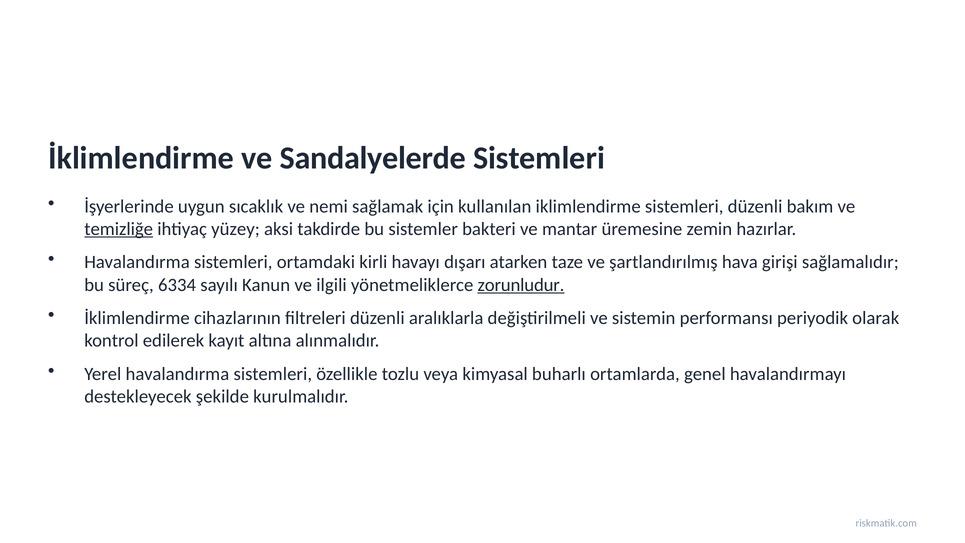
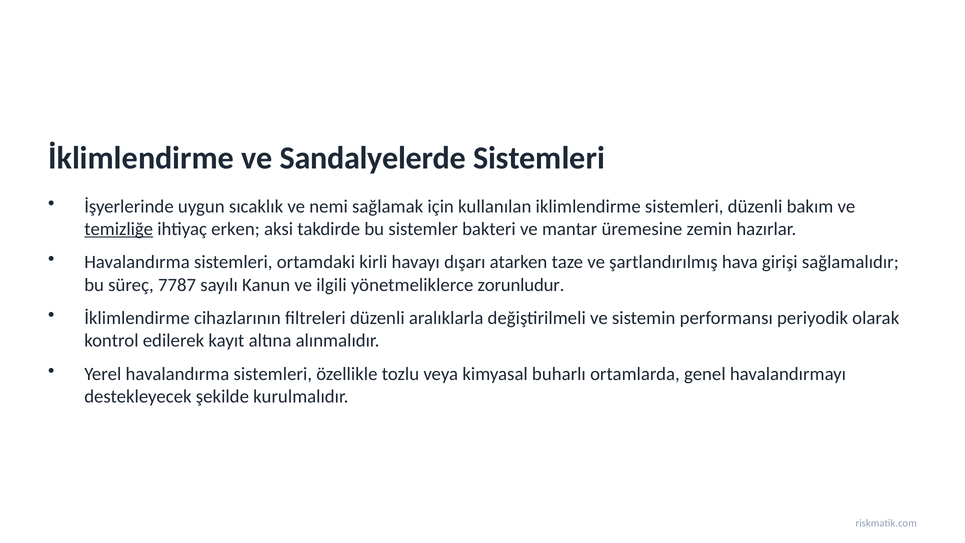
yüzey: yüzey -> erken
6334: 6334 -> 7787
zorunludur underline: present -> none
